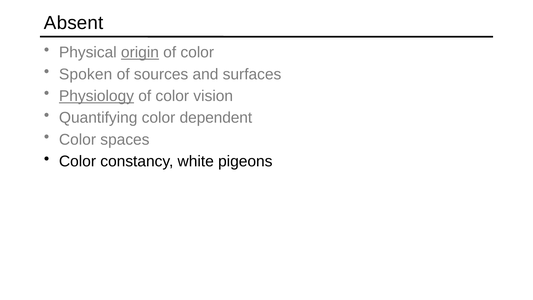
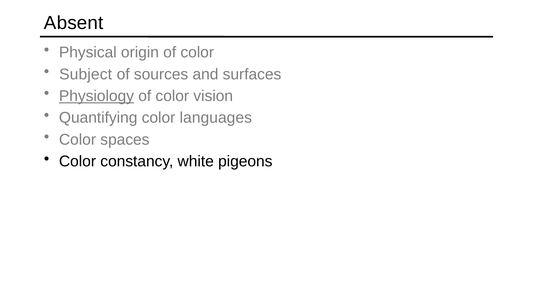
origin underline: present -> none
Spoken: Spoken -> Subject
dependent: dependent -> languages
